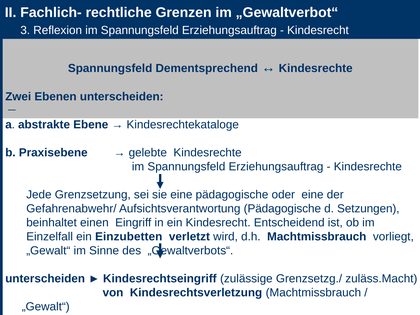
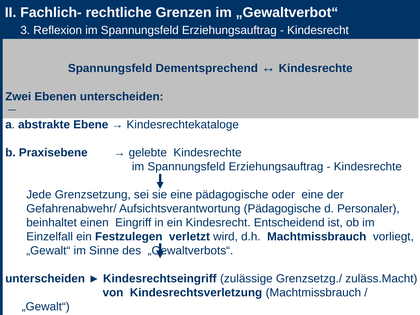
Setzungen: Setzungen -> Personaler
Einzubetten: Einzubetten -> Festzulegen
